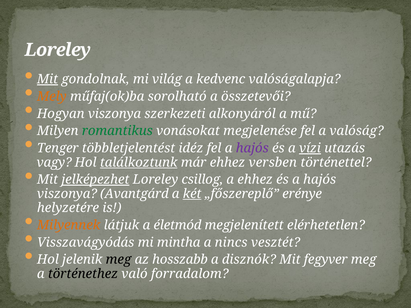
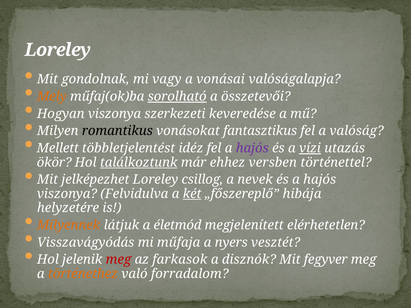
Mit at (47, 79) underline: present -> none
világ: világ -> vagy
kedvenc: kedvenc -> vonásai
sorolható underline: none -> present
alkonyáról: alkonyáról -> keveredése
romantikus colour: green -> black
megjelenése: megjelenése -> fantasztikus
Tenger: Tenger -> Mellett
vagy: vagy -> ökör
jelképezhet underline: present -> none
a ehhez: ehhez -> nevek
Avantgárd: Avantgárd -> Felvidulva
erénye: erénye -> hibája
mintha: mintha -> műfaja
nincs: nincs -> nyers
meg at (118, 260) colour: black -> red
hosszabb: hosszabb -> farkasok
történethez colour: black -> orange
